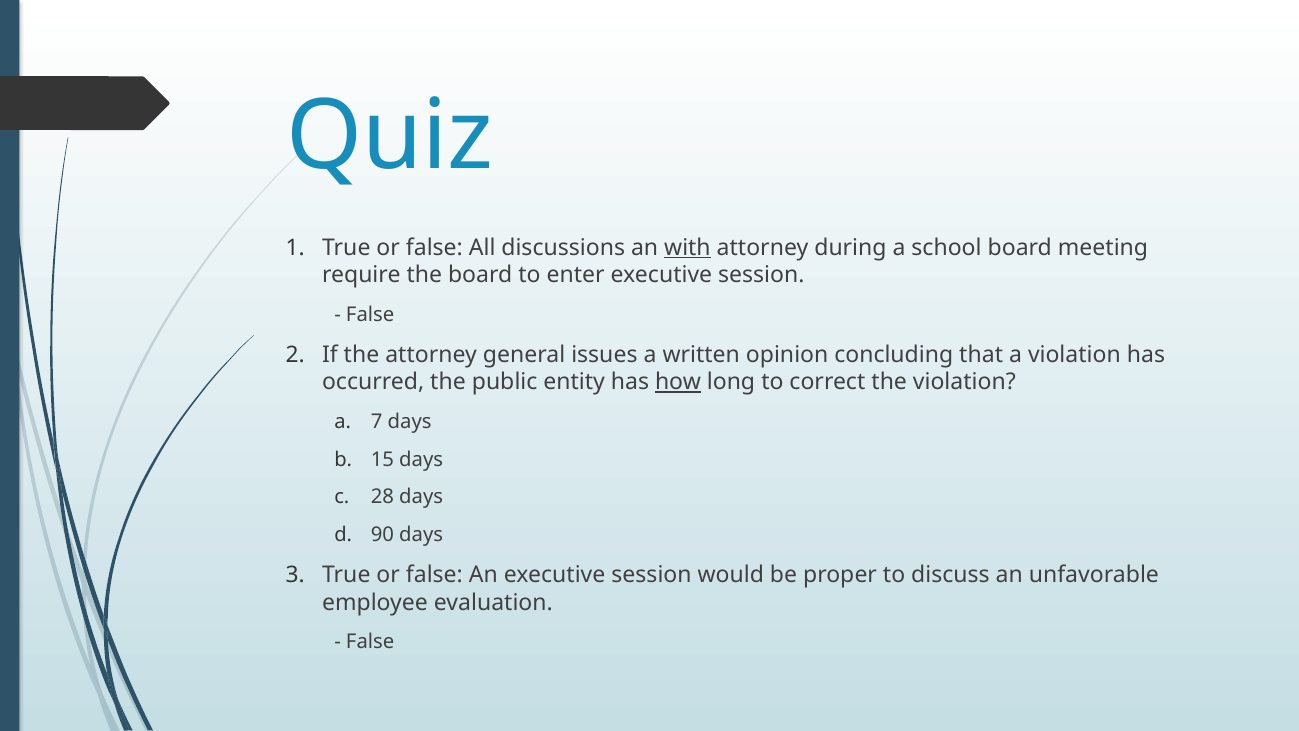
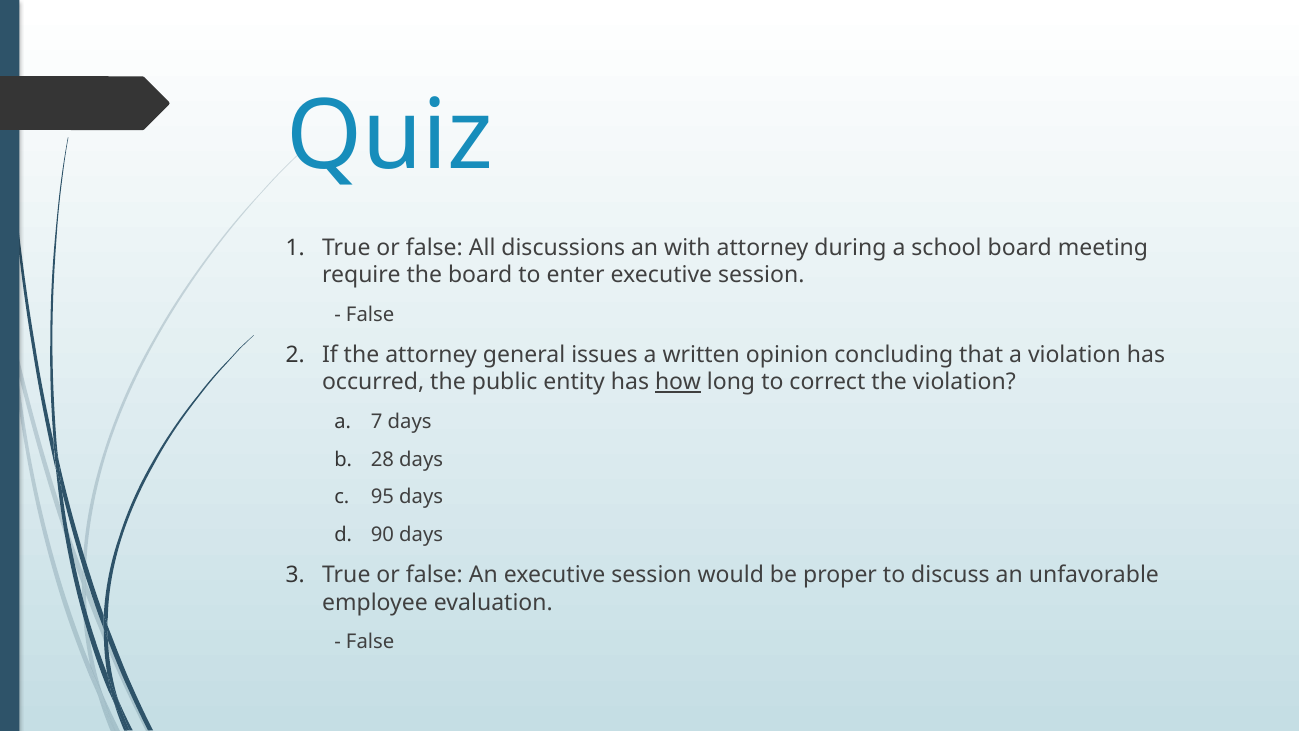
with underline: present -> none
15: 15 -> 28
28: 28 -> 95
